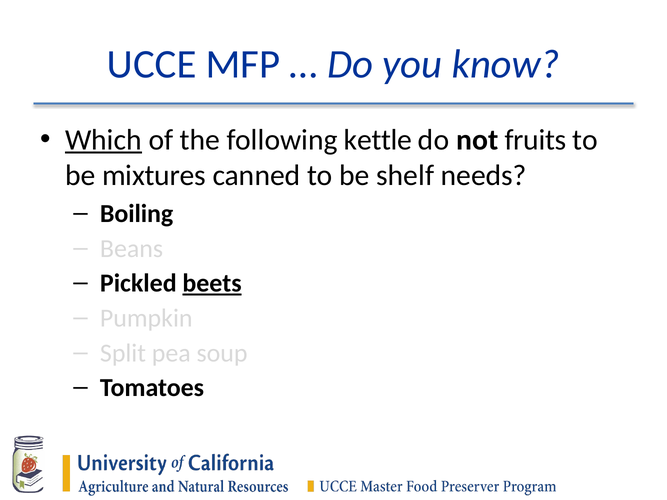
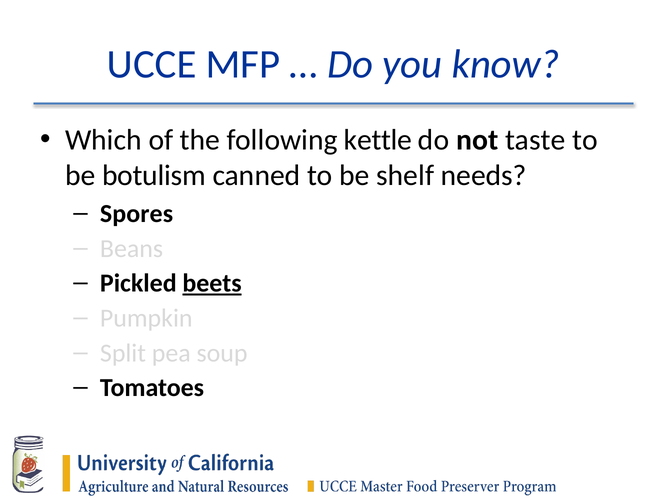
Which underline: present -> none
fruits: fruits -> taste
mixtures: mixtures -> botulism
Boiling: Boiling -> Spores
